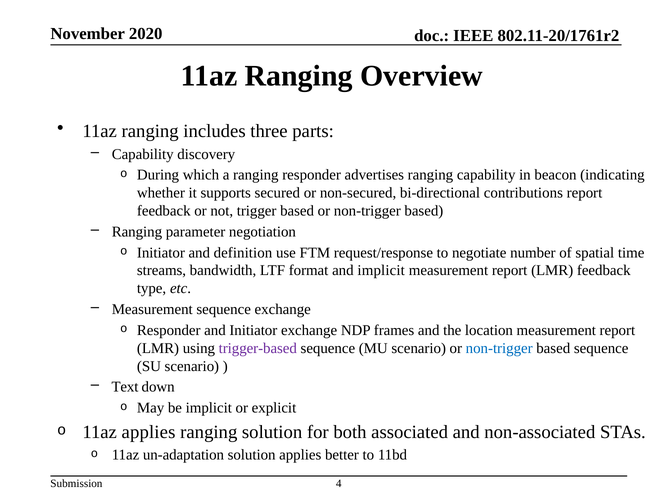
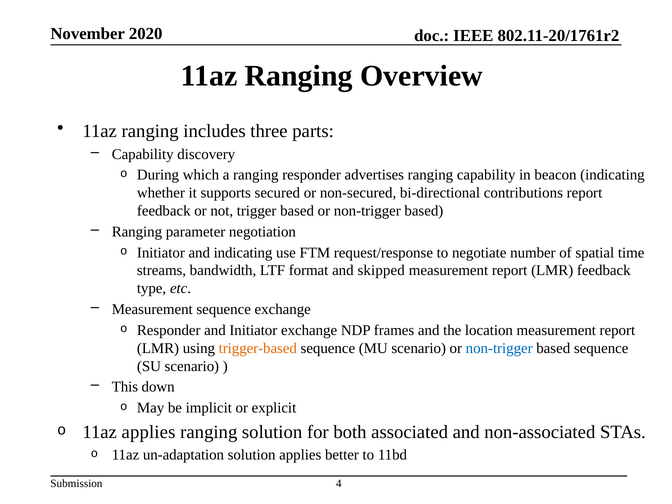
and definition: definition -> indicating
and implicit: implicit -> skipped
trigger-based colour: purple -> orange
Text: Text -> This
